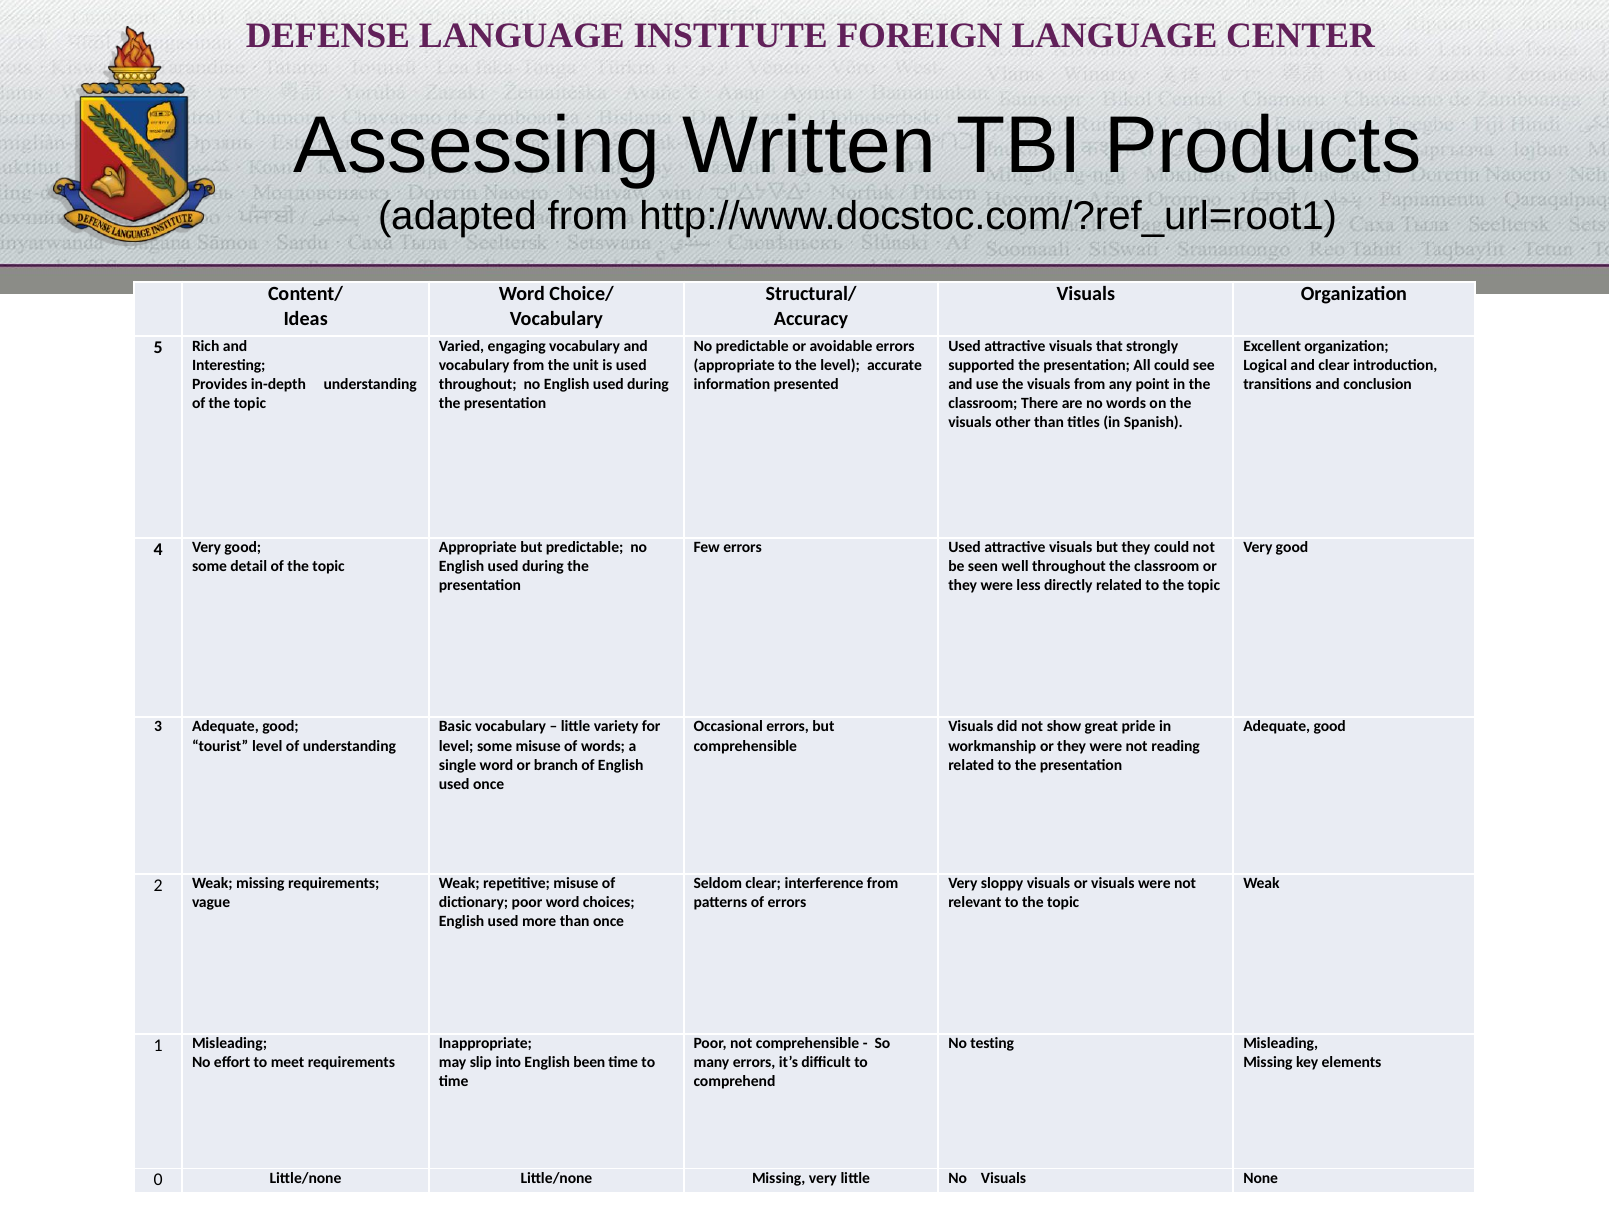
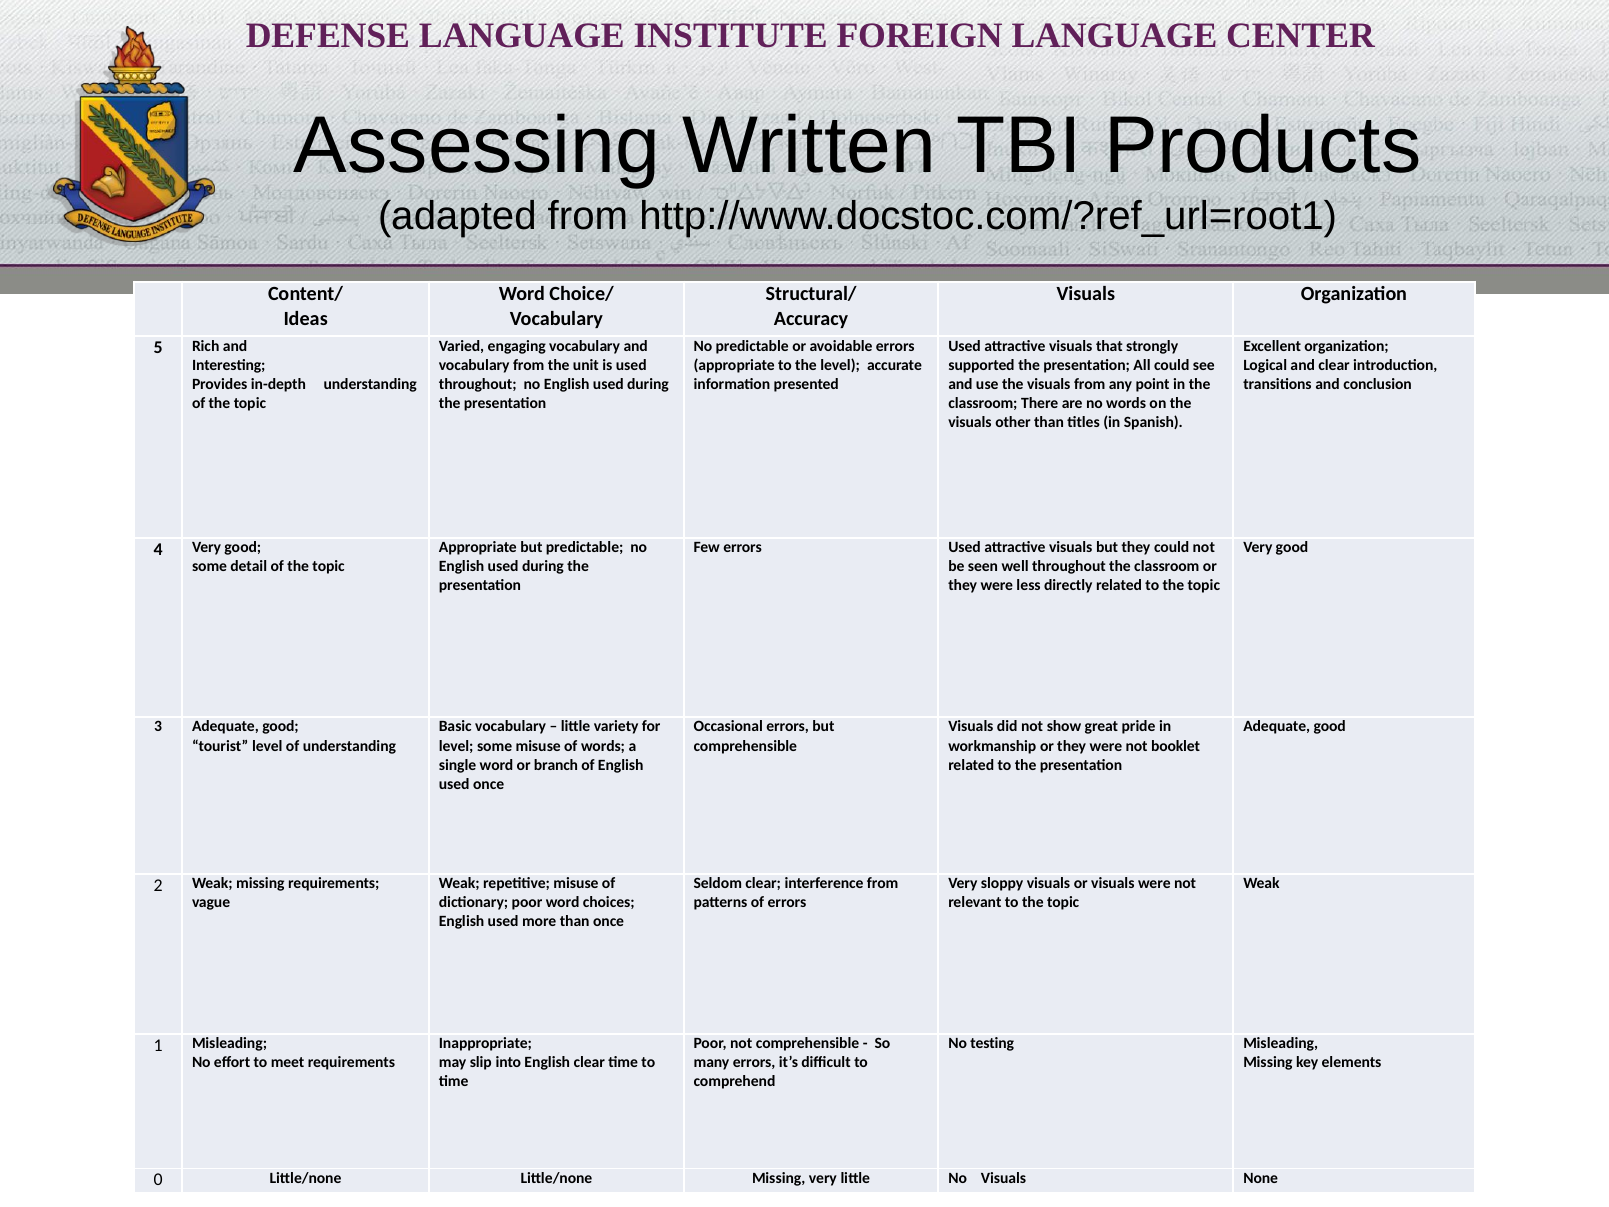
reading: reading -> booklet
English been: been -> clear
